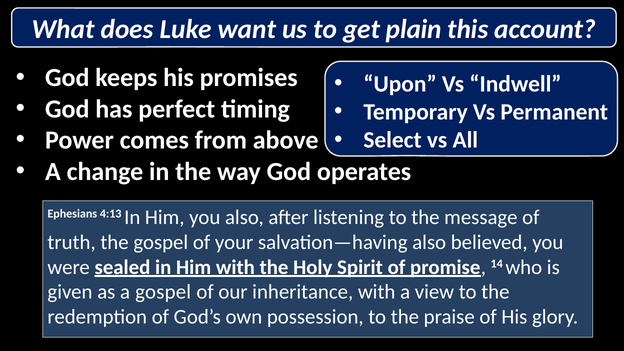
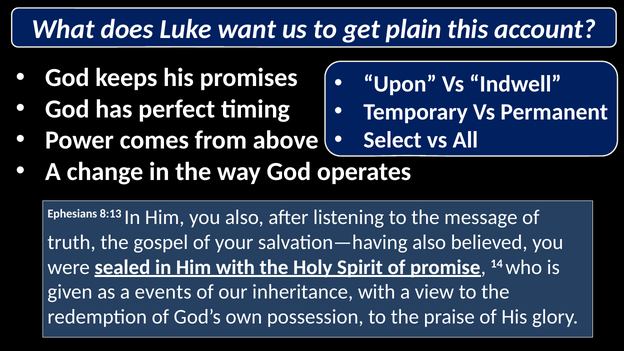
4:13: 4:13 -> 8:13
a gospel: gospel -> events
